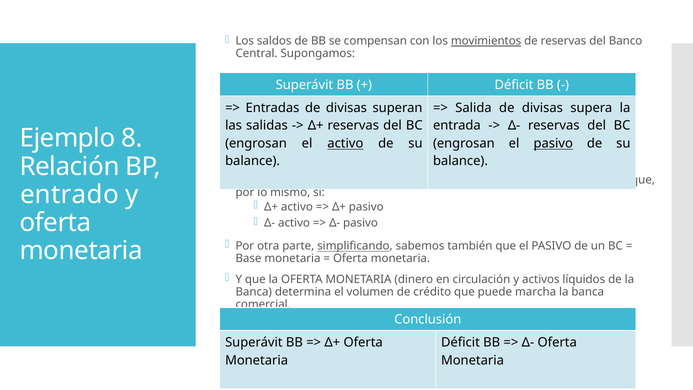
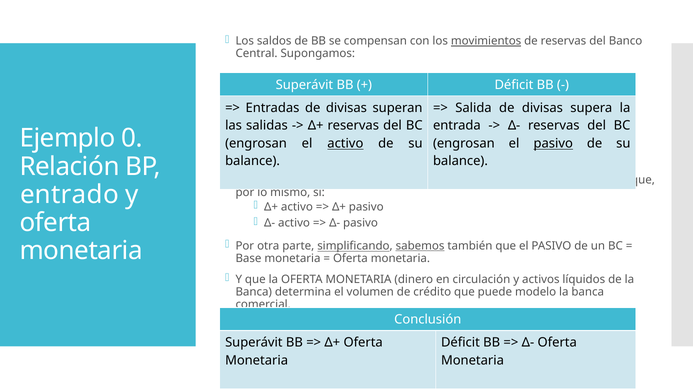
8: 8 -> 0
sabemos at (420, 246) underline: none -> present
marcha: marcha -> modelo
